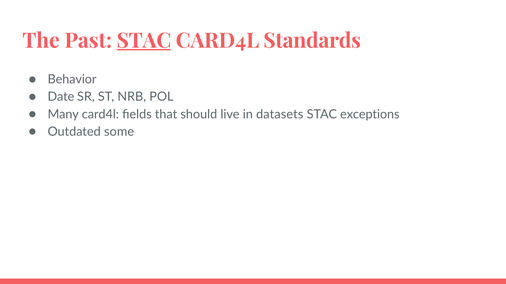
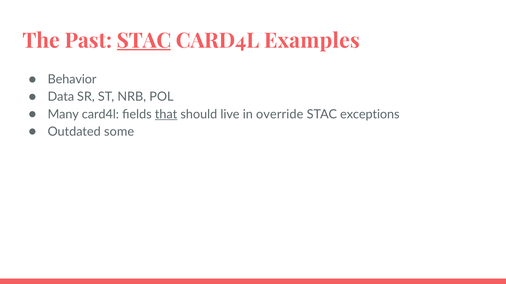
Standards: Standards -> Examples
Date: Date -> Data
that underline: none -> present
datasets: datasets -> override
